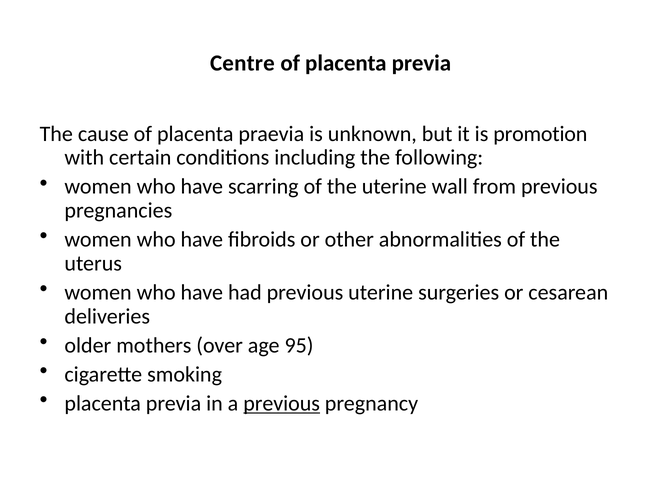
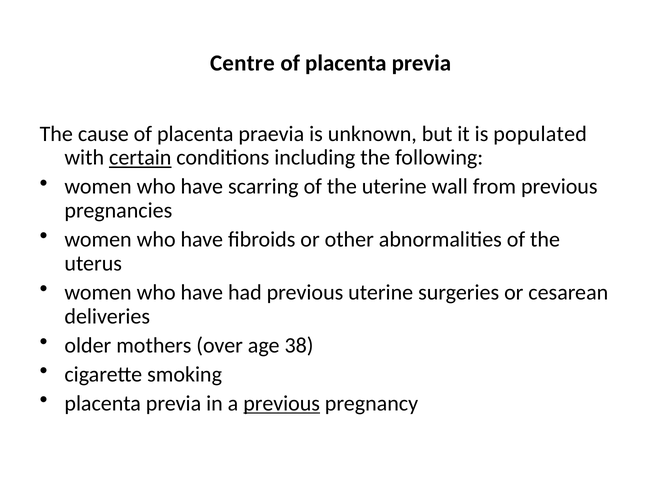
promotion: promotion -> populated
certain underline: none -> present
95: 95 -> 38
